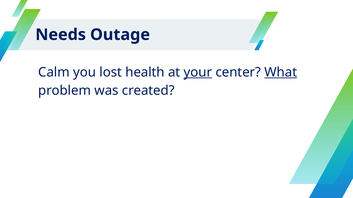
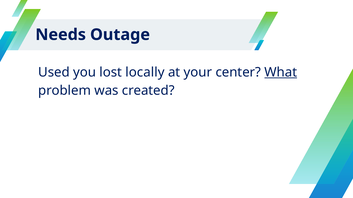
Calm: Calm -> Used
health: health -> locally
your underline: present -> none
